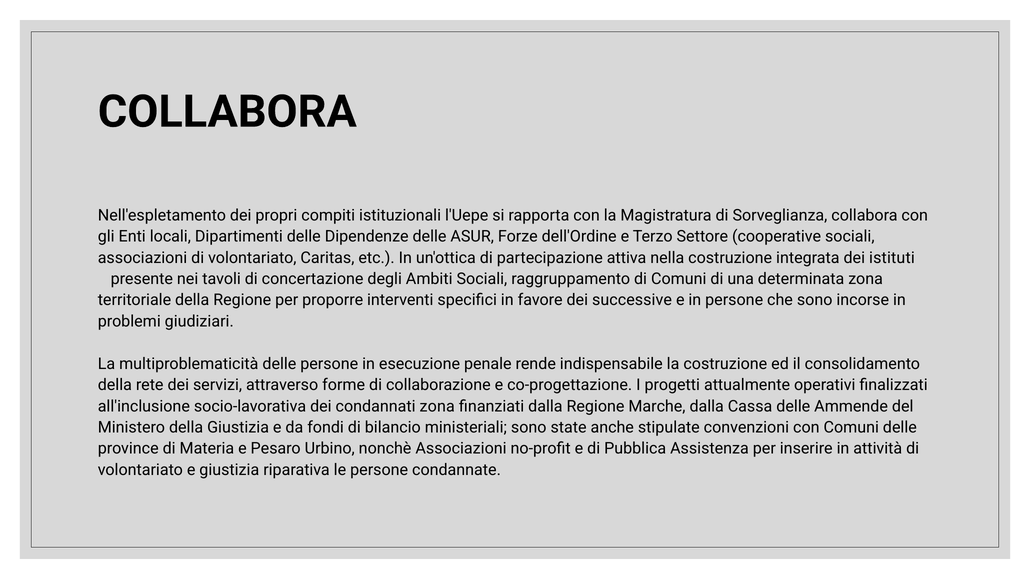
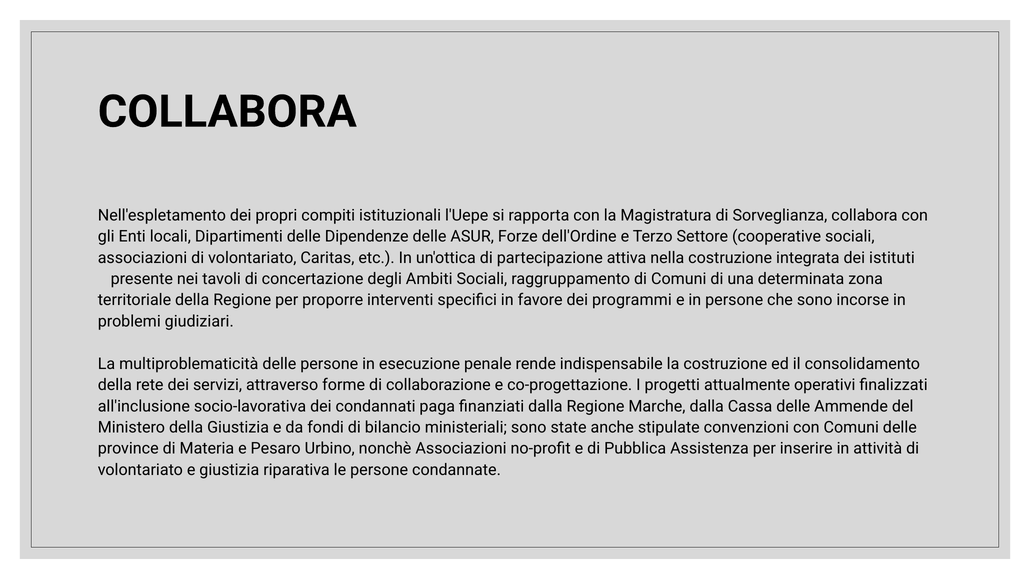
successive: successive -> programmi
condannati zona: zona -> paga
